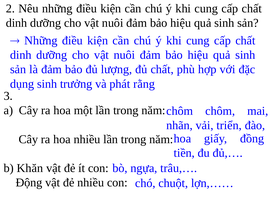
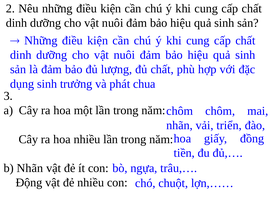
rằng: rằng -> chua
b Khăn: Khăn -> Nhãn
